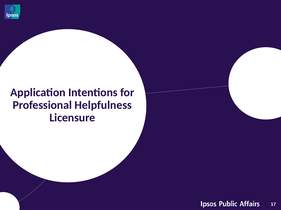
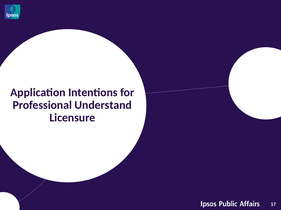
Helpfulness: Helpfulness -> Understand
